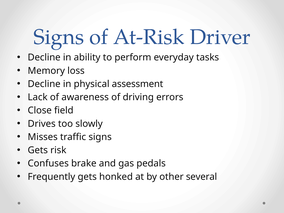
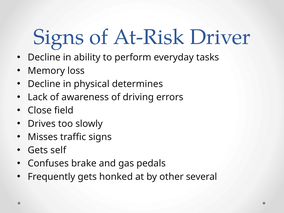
assessment: assessment -> determines
risk: risk -> self
